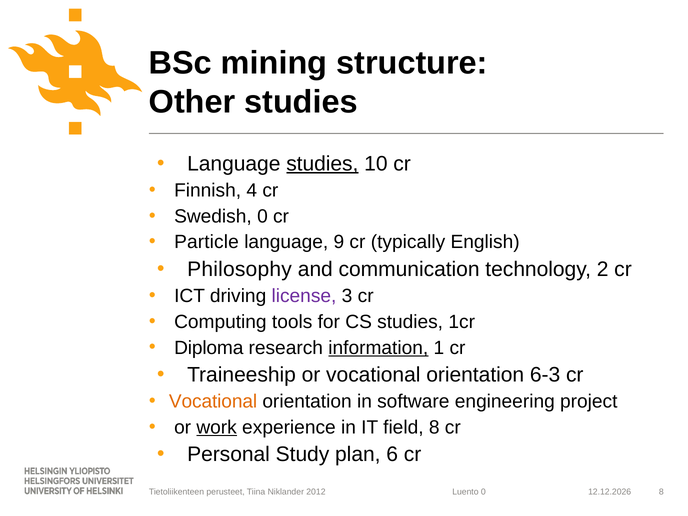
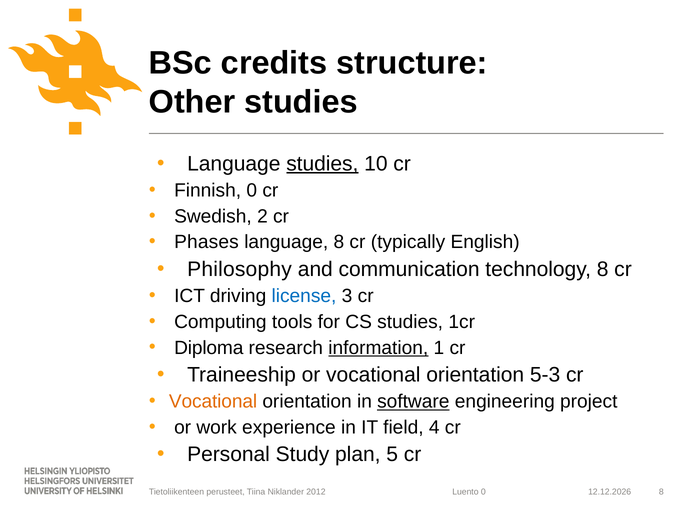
mining: mining -> credits
Finnish 4: 4 -> 0
Swedish 0: 0 -> 2
Particle: Particle -> Phases
language 9: 9 -> 8
technology 2: 2 -> 8
license colour: purple -> blue
6-3: 6-3 -> 5-3
software underline: none -> present
work underline: present -> none
field 8: 8 -> 4
6: 6 -> 5
